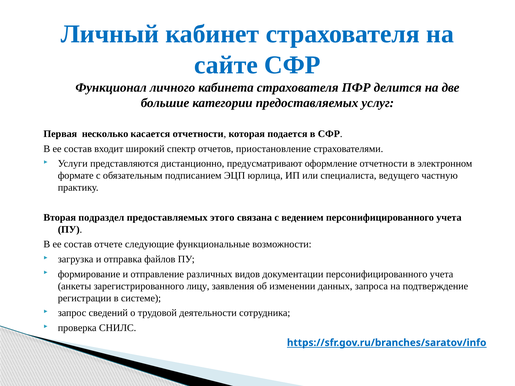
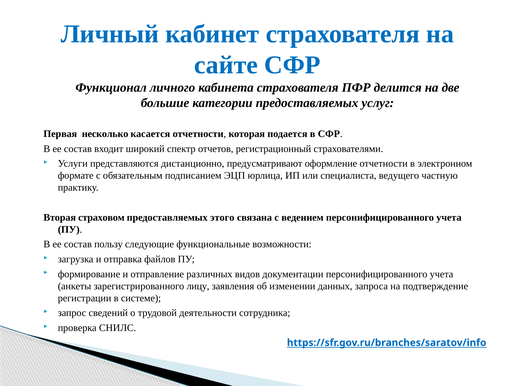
приостановление: приостановление -> регистрационный
подраздел: подраздел -> страховом
отчете: отчете -> пользу
